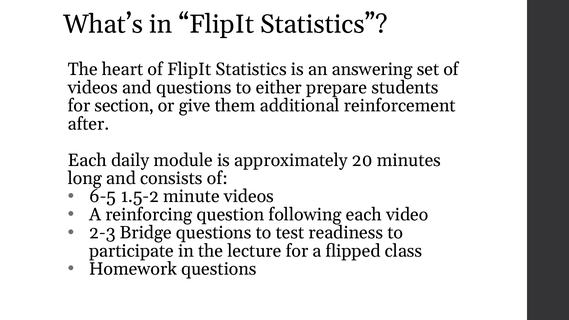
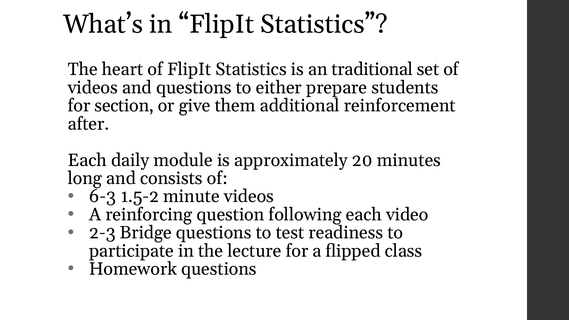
answering: answering -> traditional
6-5: 6-5 -> 6-3
